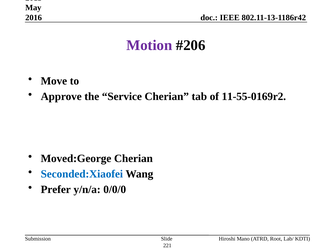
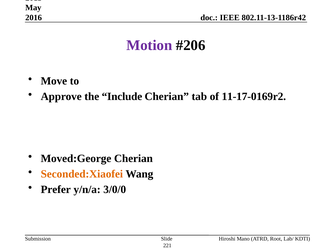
Service: Service -> Include
11-55-0169r2: 11-55-0169r2 -> 11-17-0169r2
Seconded:Xiaofei colour: blue -> orange
0/0/0: 0/0/0 -> 3/0/0
